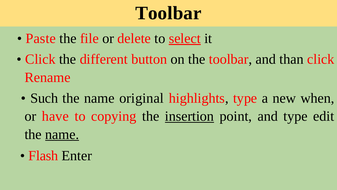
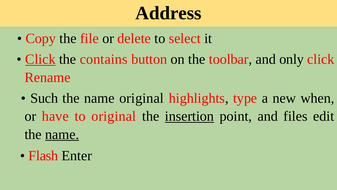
Toolbar at (168, 13): Toolbar -> Address
Paste: Paste -> Copy
select underline: present -> none
Click at (40, 59) underline: none -> present
different: different -> contains
than: than -> only
to copying: copying -> original
and type: type -> files
